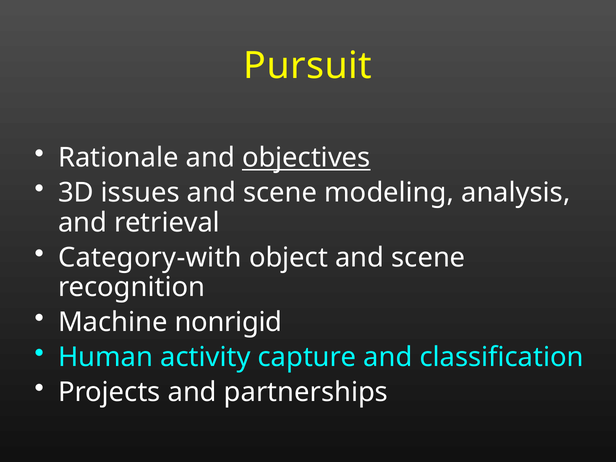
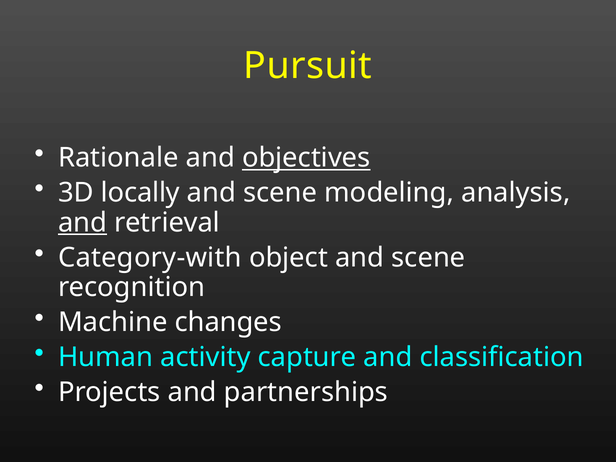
issues: issues -> locally
and at (83, 222) underline: none -> present
nonrigid: nonrigid -> changes
